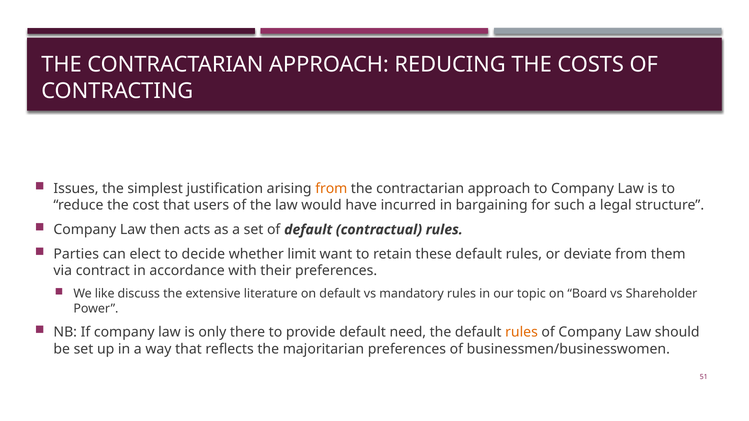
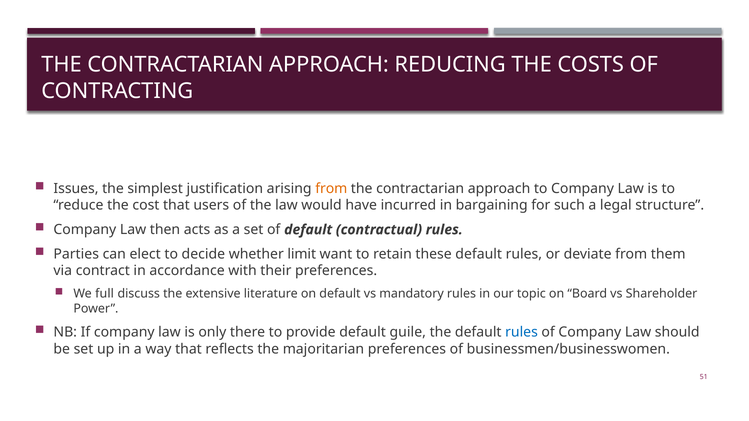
like: like -> full
need: need -> guile
rules at (522, 332) colour: orange -> blue
